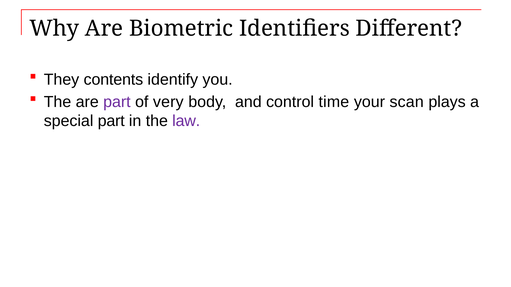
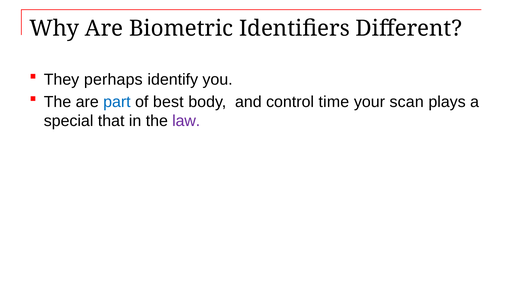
contents: contents -> perhaps
part at (117, 102) colour: purple -> blue
very: very -> best
special part: part -> that
